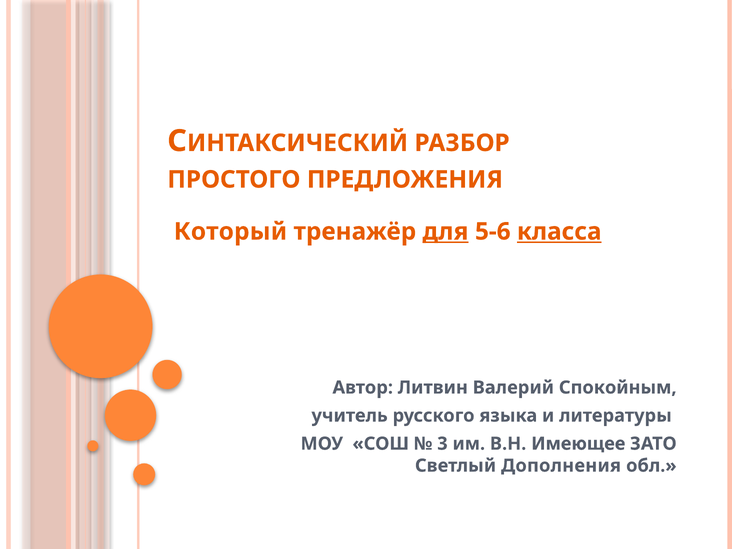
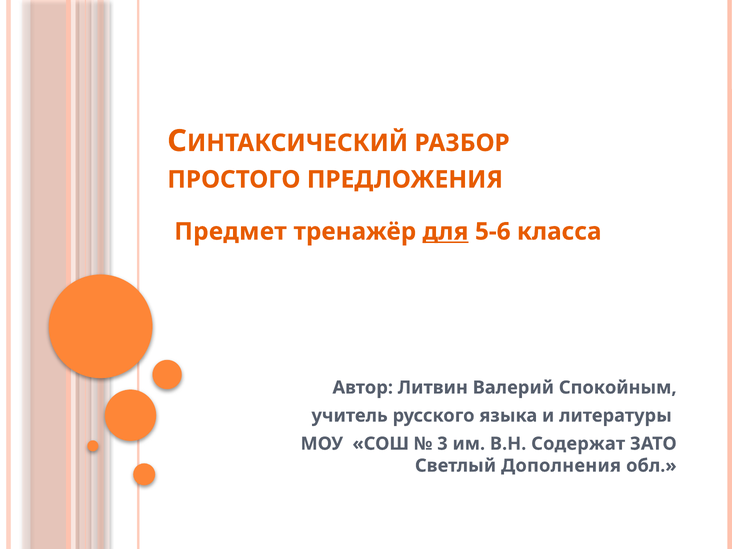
Который: Который -> Предмет
класса underline: present -> none
Имеющее: Имеющее -> Содержат
